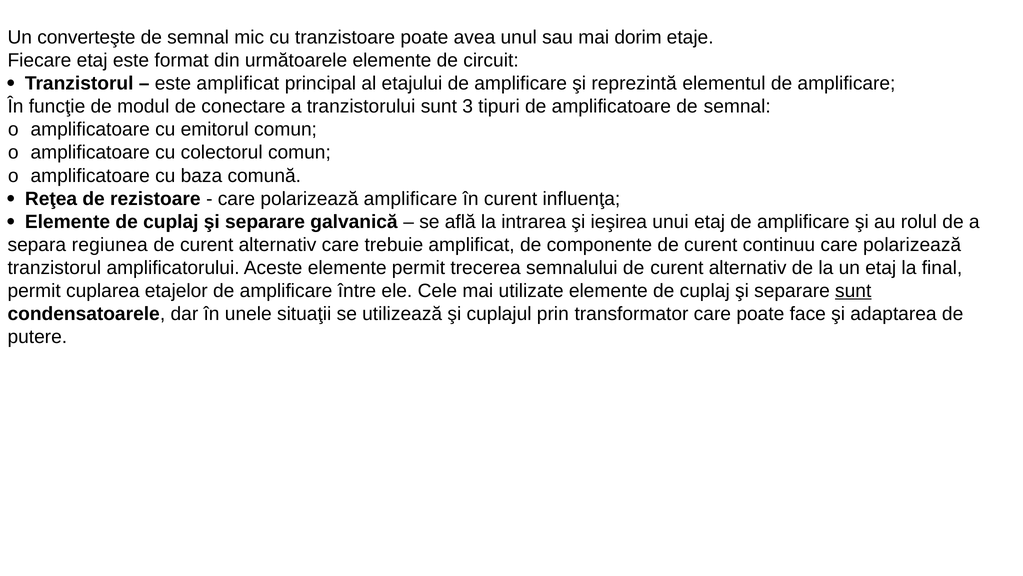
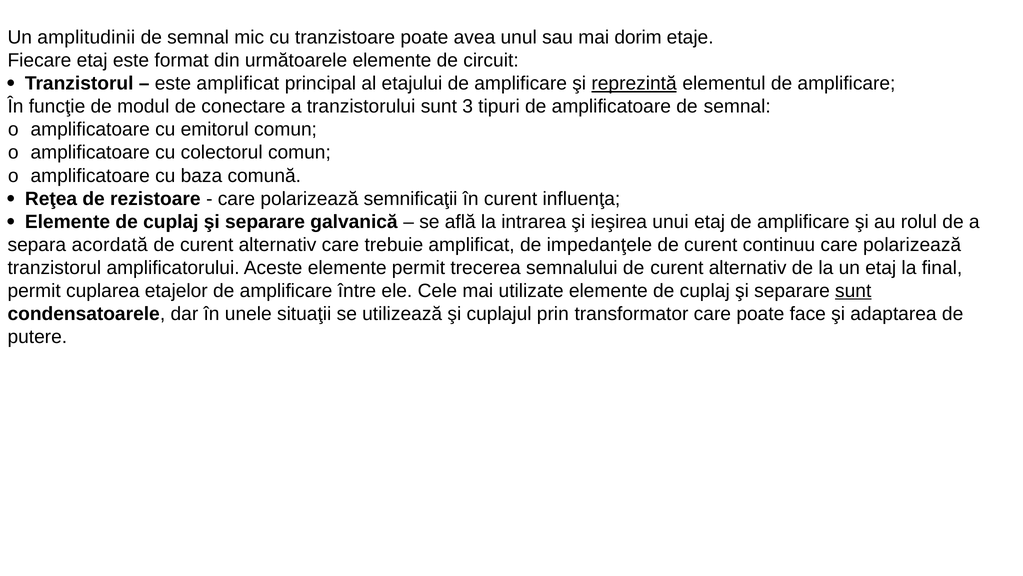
converteşte: converteşte -> amplitudinii
reprezintă underline: none -> present
polarizează amplificare: amplificare -> semnificaţii
regiunea: regiunea -> acordată
componente: componente -> impedanţele
